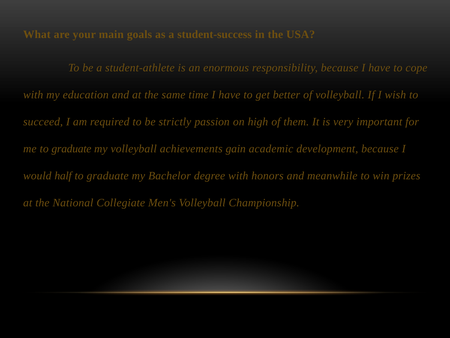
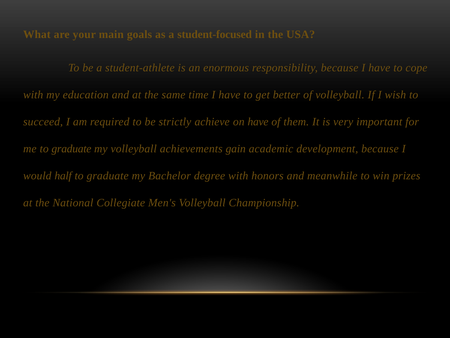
student-success: student-success -> student-focused
passion: passion -> achieve
on high: high -> have
